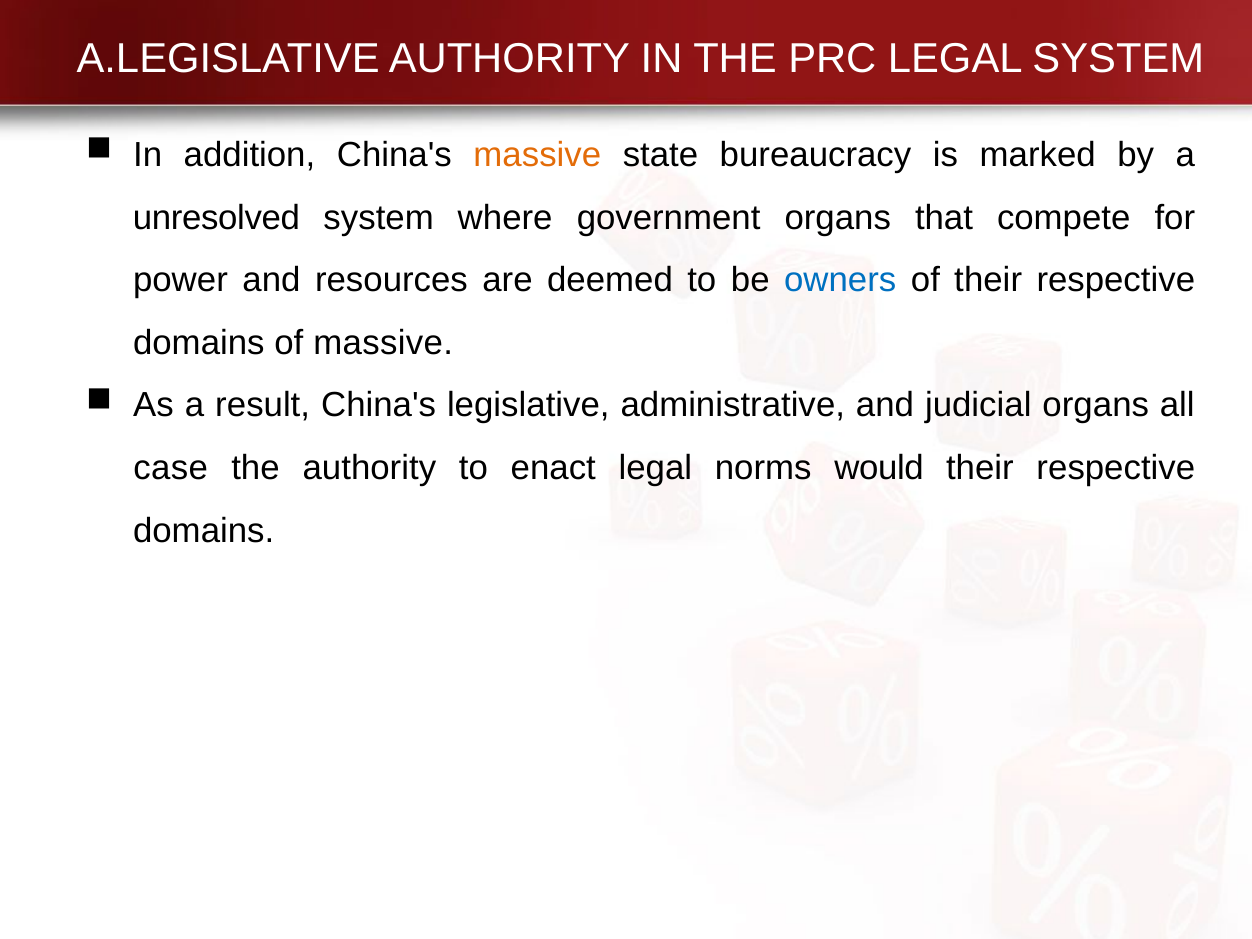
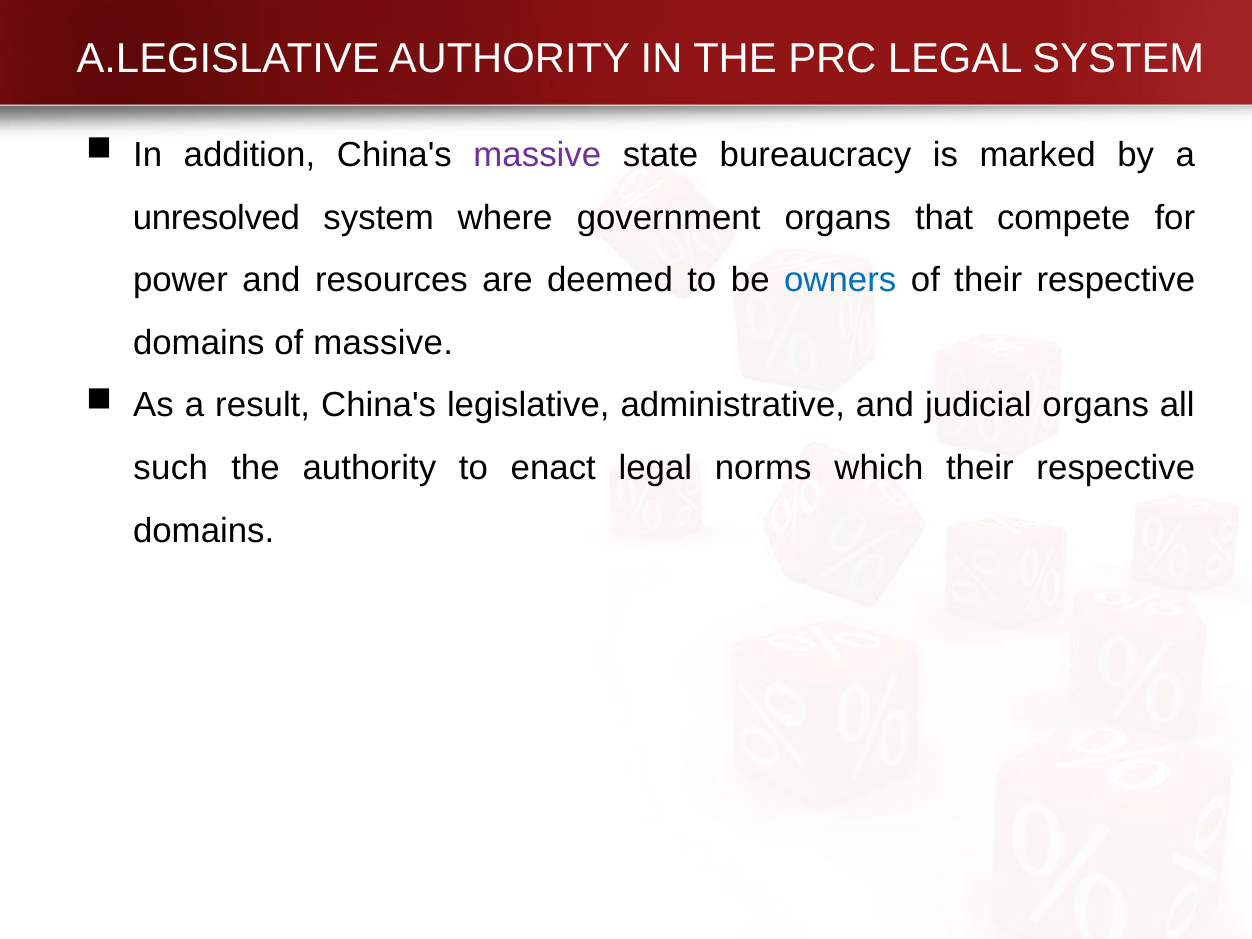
massive at (537, 155) colour: orange -> purple
case: case -> such
would: would -> which
